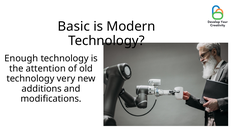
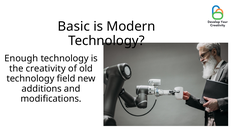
attention: attention -> creativity
very: very -> field
